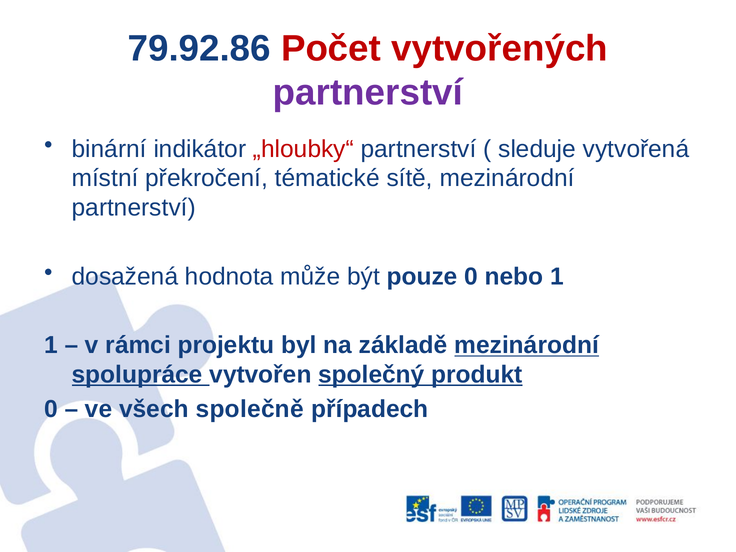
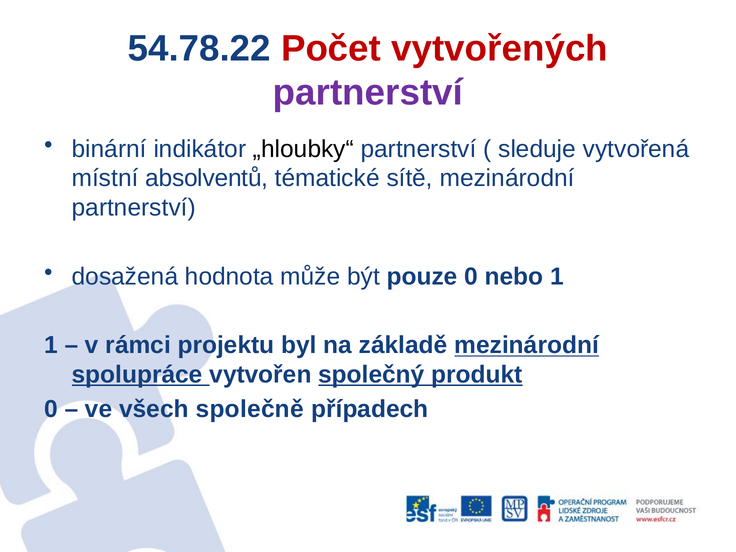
79.92.86: 79.92.86 -> 54.78.22
„hloubky“ colour: red -> black
překročení: překročení -> absolventů
